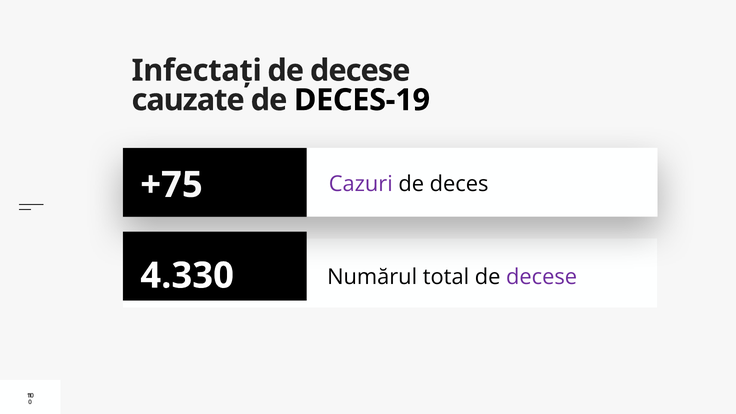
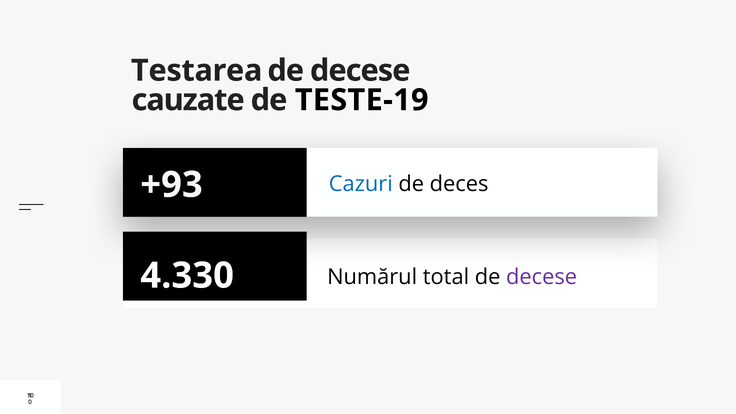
Infectați: Infectați -> Testarea
DECES-19: DECES-19 -> TESTE-19
+75: +75 -> +93
Cazuri colour: purple -> blue
